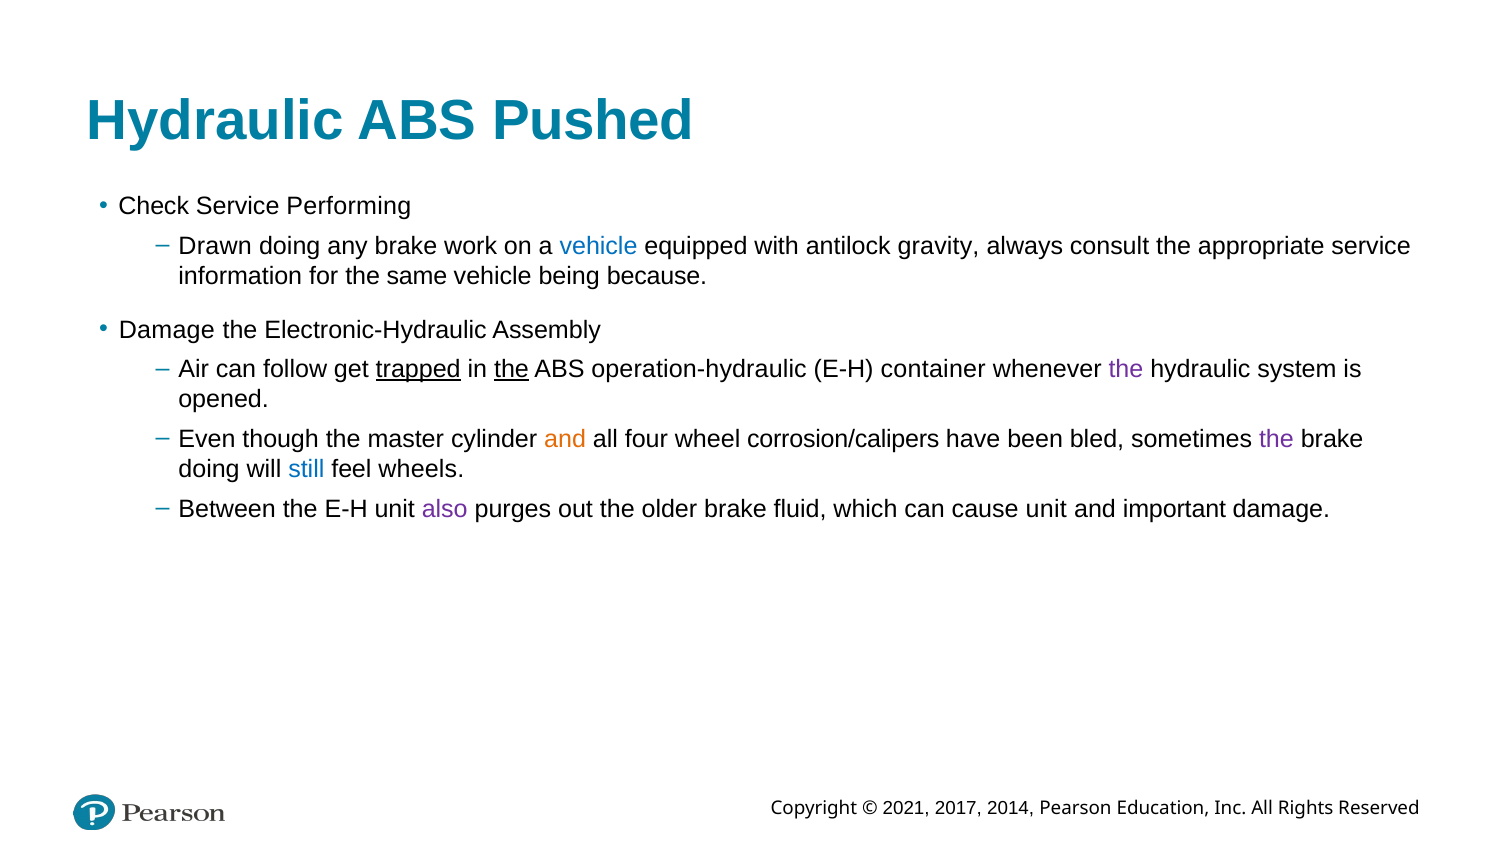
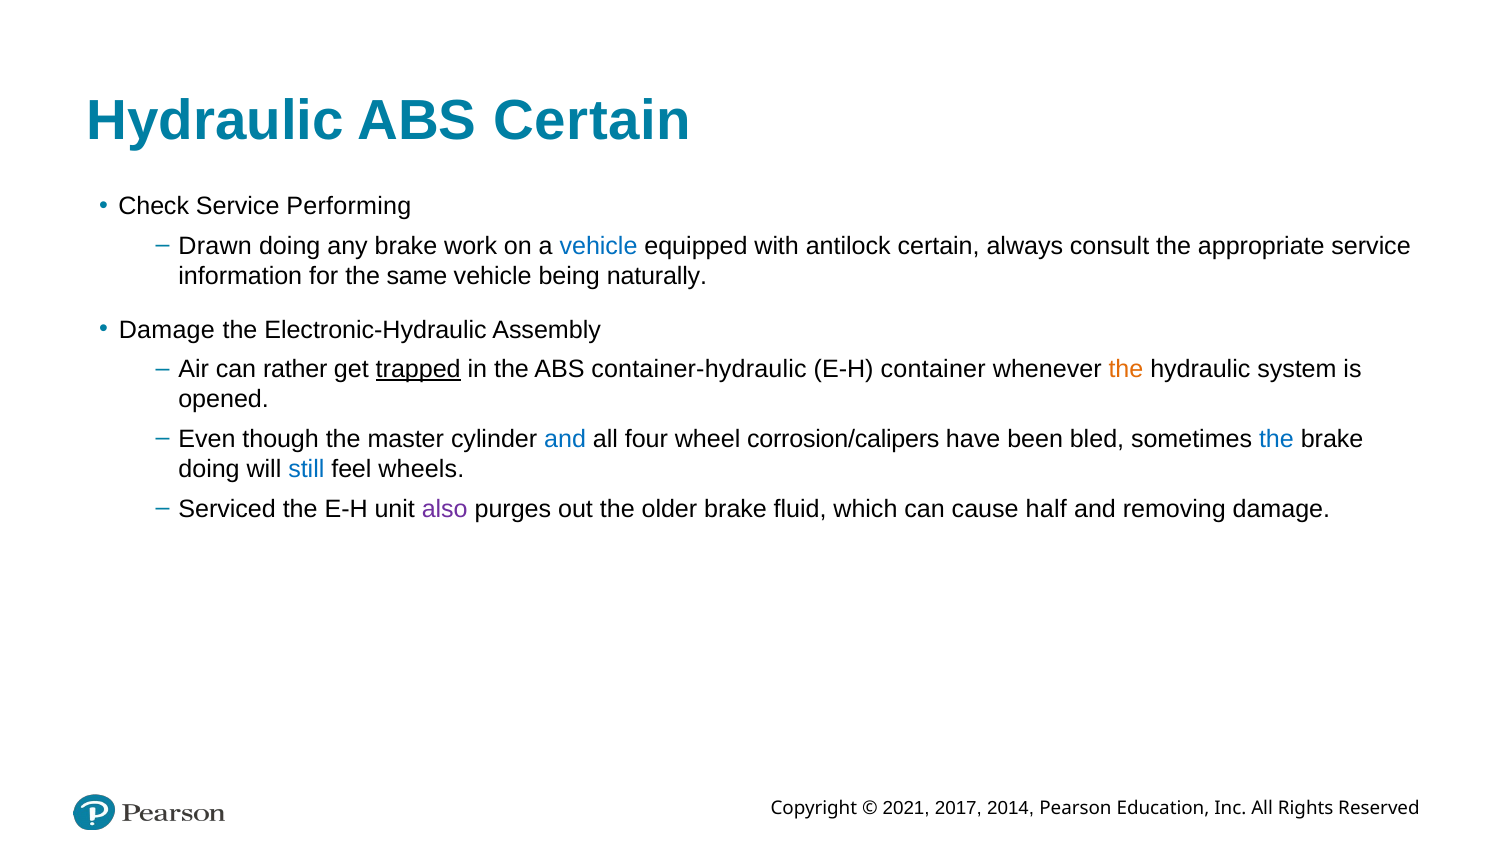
ABS Pushed: Pushed -> Certain
antilock gravity: gravity -> certain
because: because -> naturally
follow: follow -> rather
the at (512, 369) underline: present -> none
operation-hydraulic: operation-hydraulic -> container-hydraulic
the at (1126, 369) colour: purple -> orange
and at (565, 439) colour: orange -> blue
the at (1276, 439) colour: purple -> blue
Between: Between -> Serviced
cause unit: unit -> half
important: important -> removing
